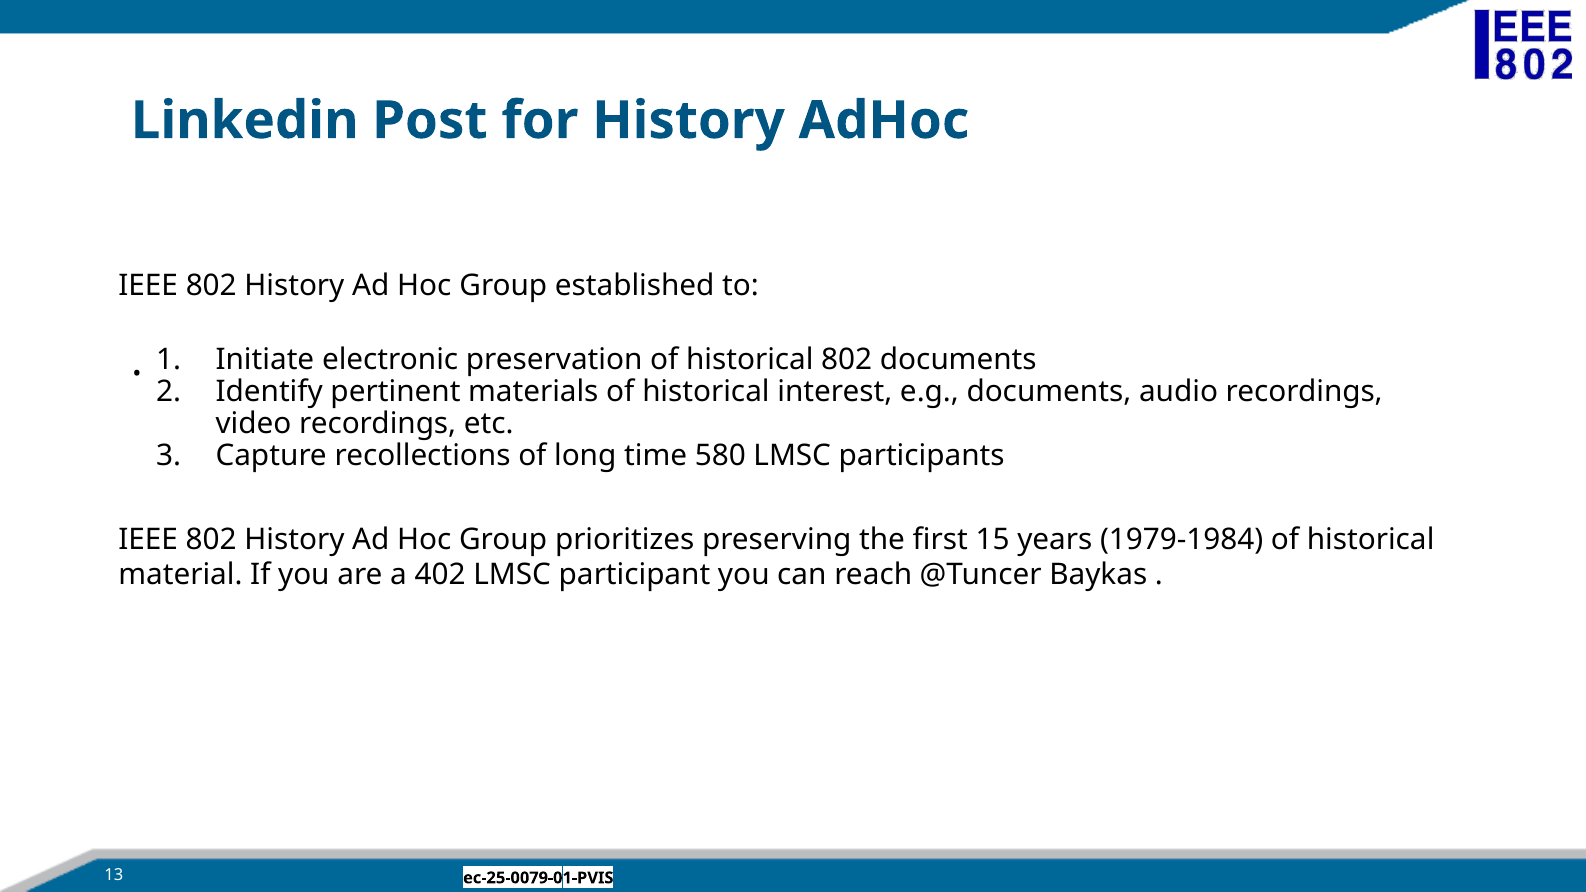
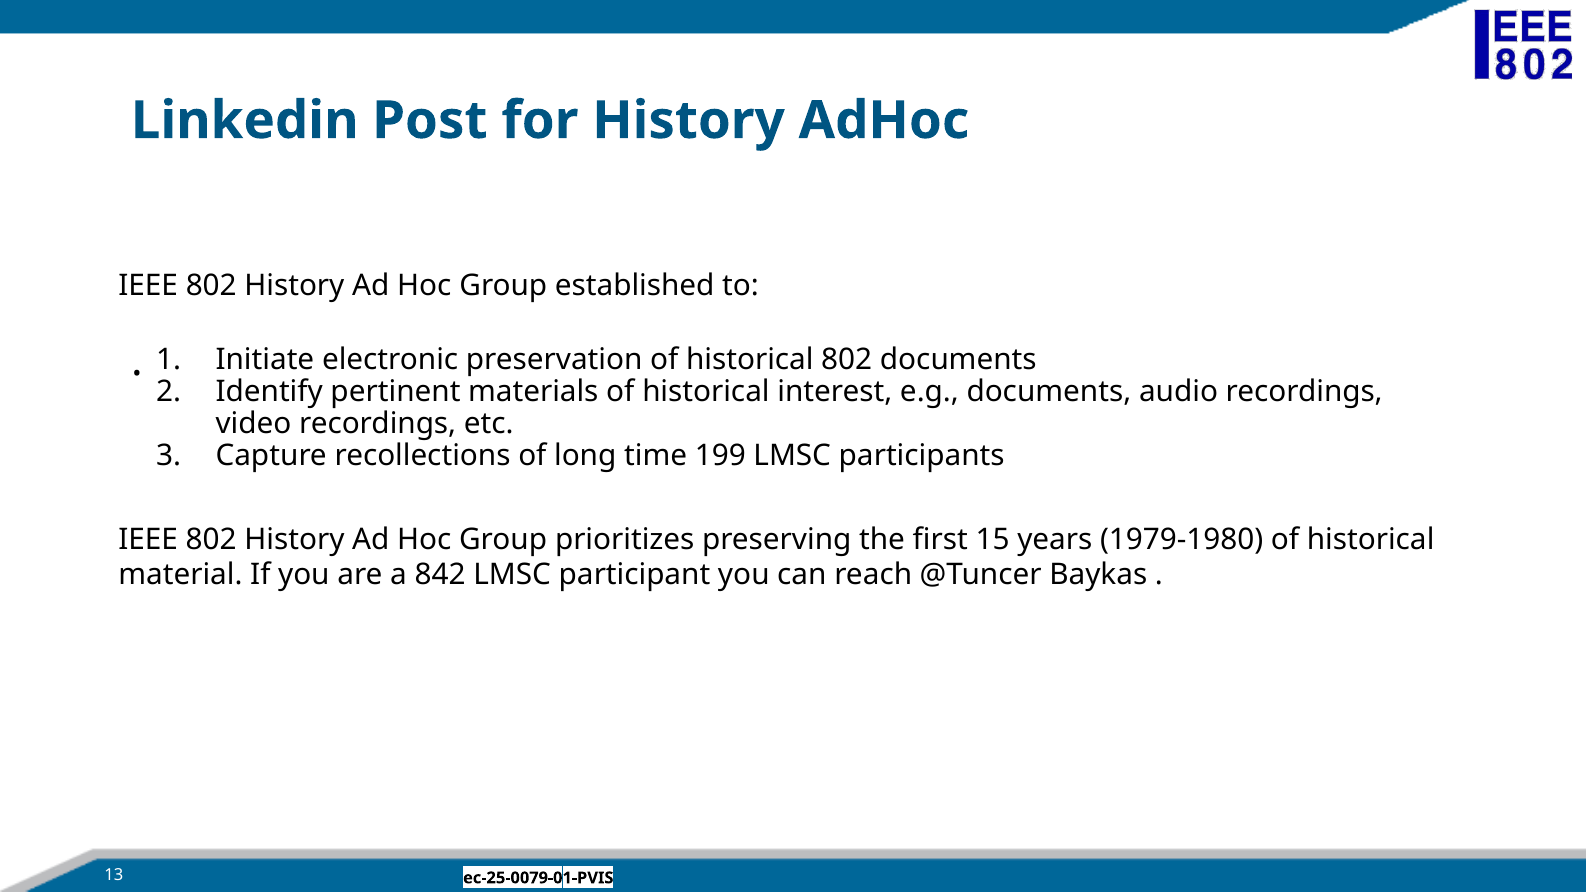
580: 580 -> 199
1979-1984: 1979-1984 -> 1979-1980
402: 402 -> 842
